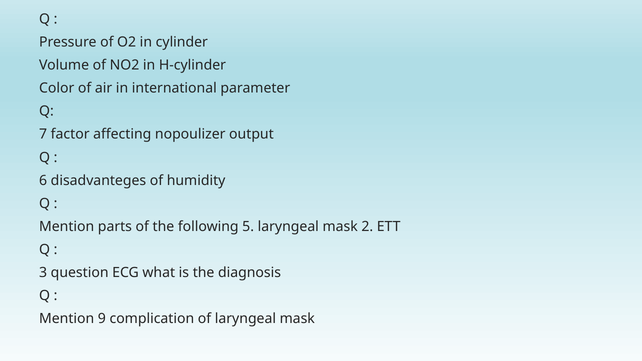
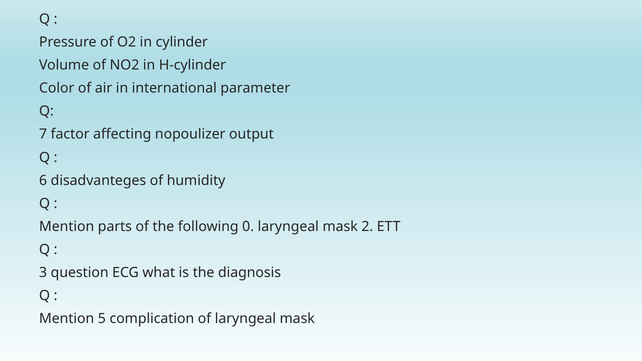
5: 5 -> 0
9: 9 -> 5
